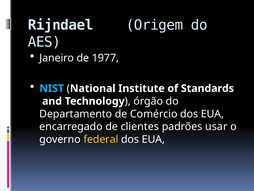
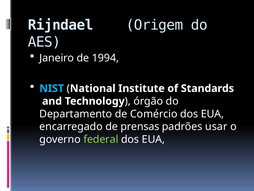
1977: 1977 -> 1994
clientes: clientes -> prensas
federal colour: yellow -> light green
